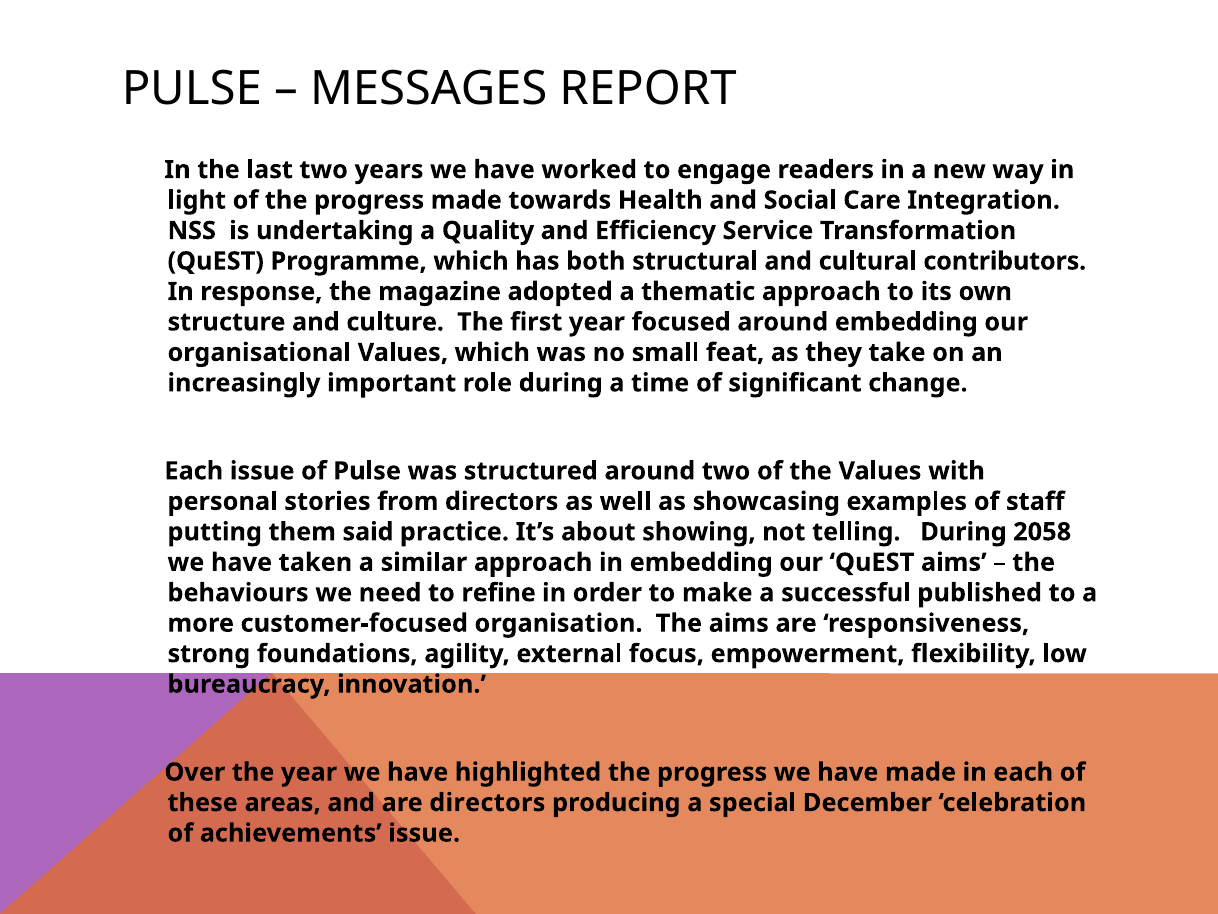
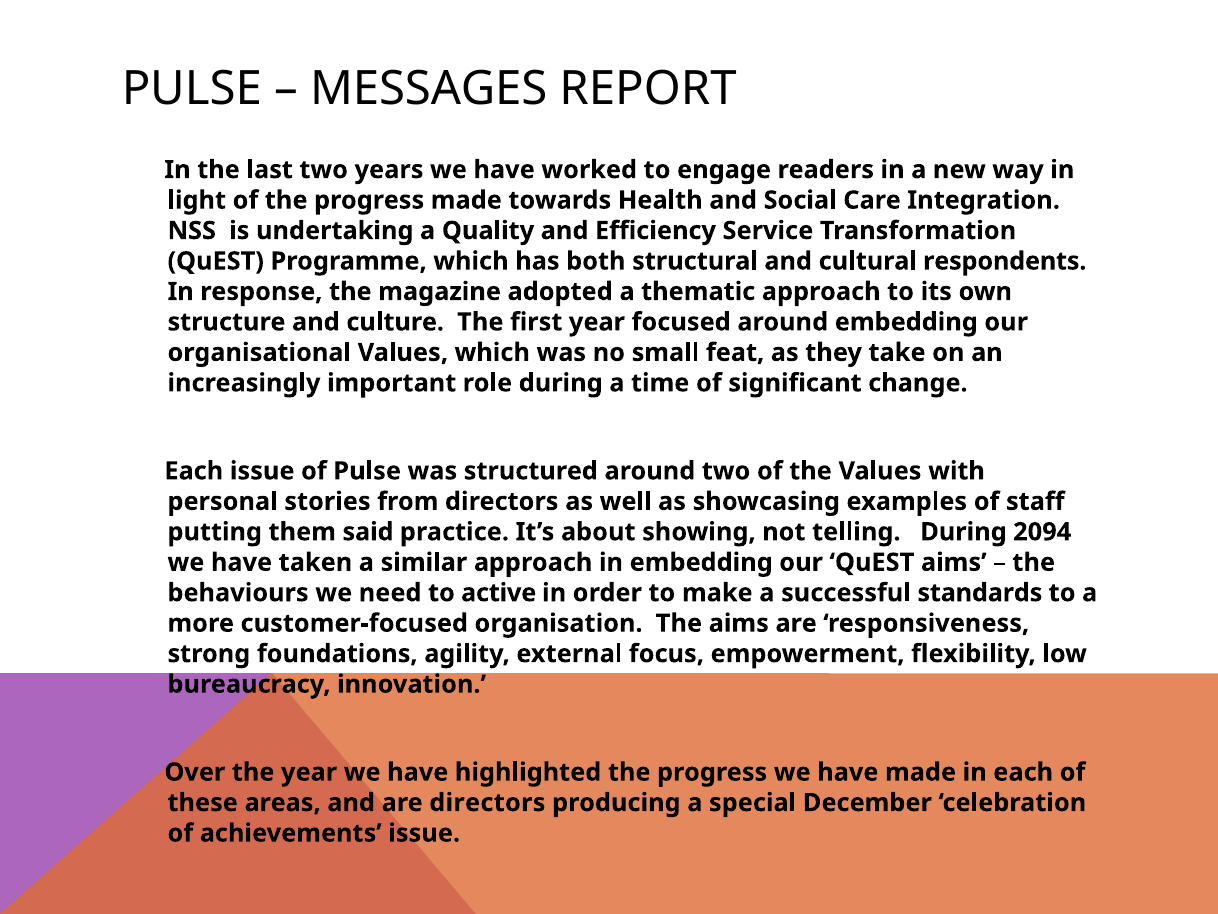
contributors: contributors -> respondents
2058: 2058 -> 2094
refine: refine -> active
published: published -> standards
